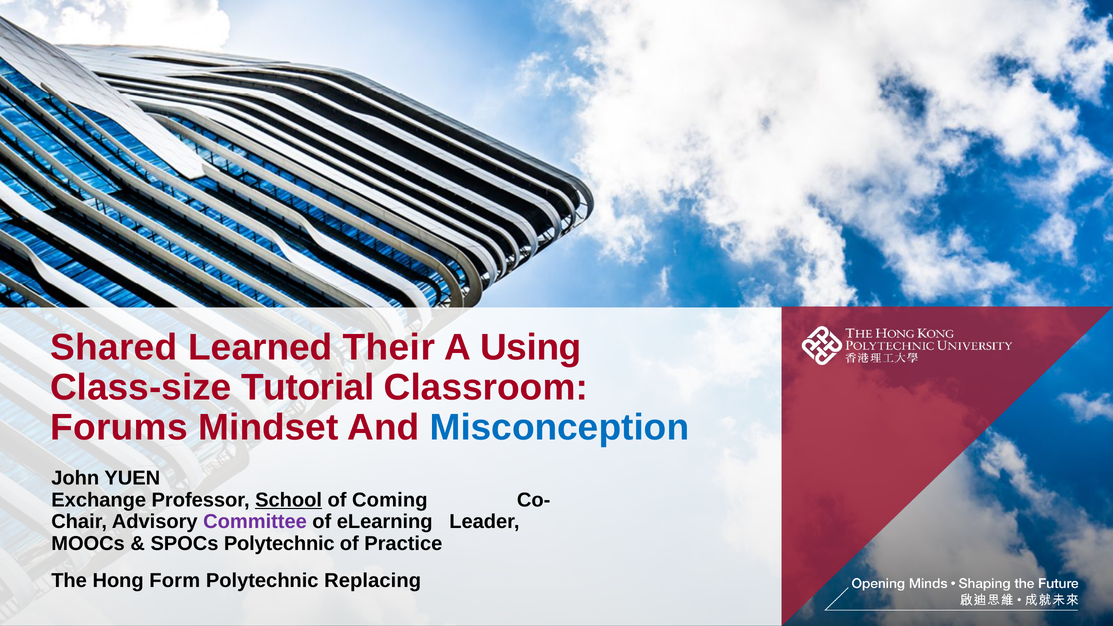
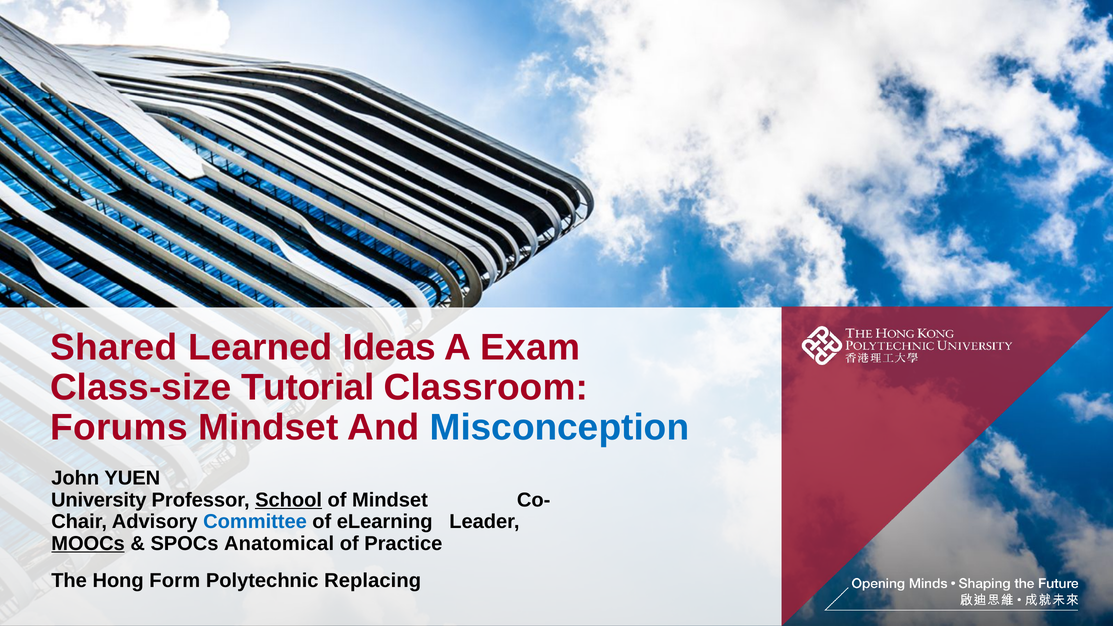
Their: Their -> Ideas
Using: Using -> Exam
Exchange: Exchange -> University
of Coming: Coming -> Mindset
Committee colour: purple -> blue
MOOCs underline: none -> present
SPOCs Polytechnic: Polytechnic -> Anatomical
